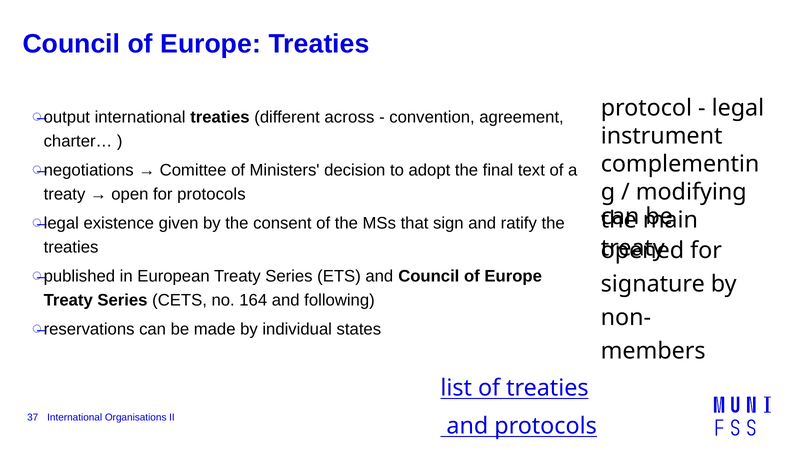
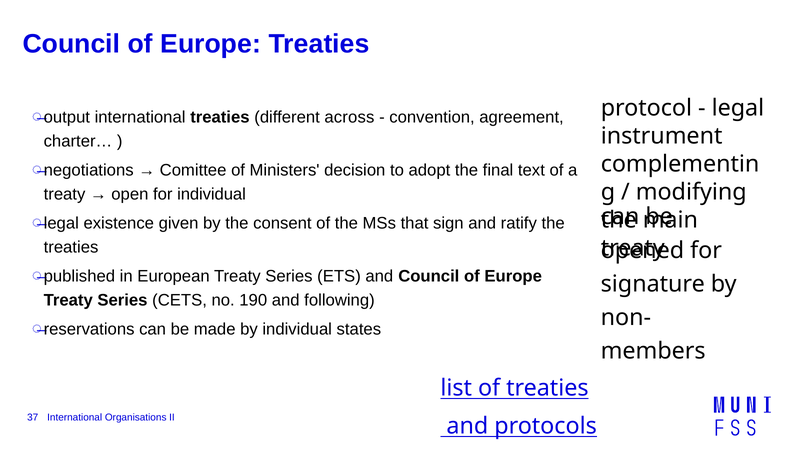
for protocols: protocols -> individual
164: 164 -> 190
